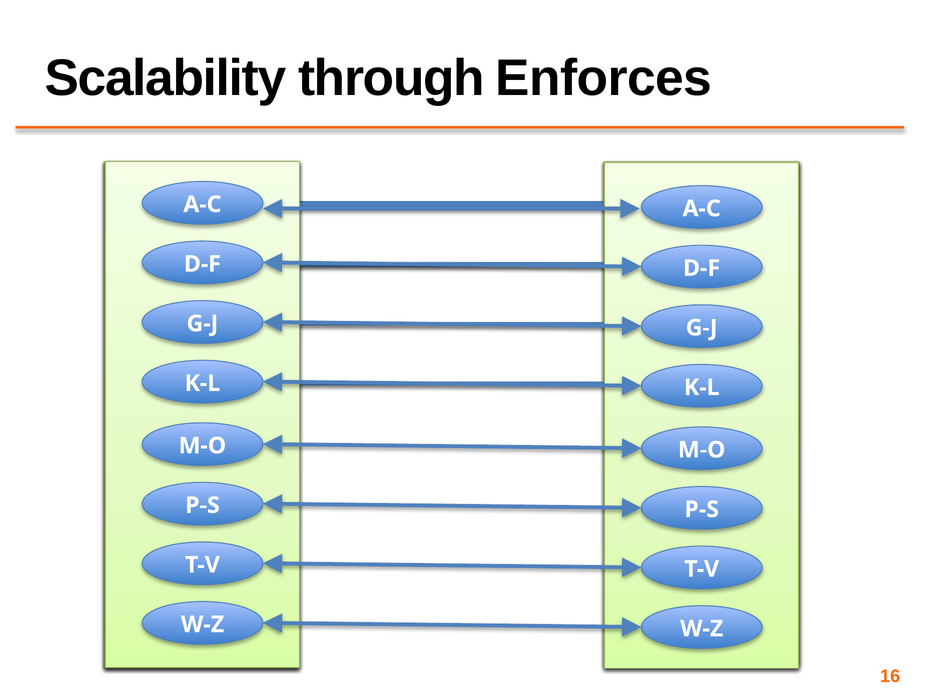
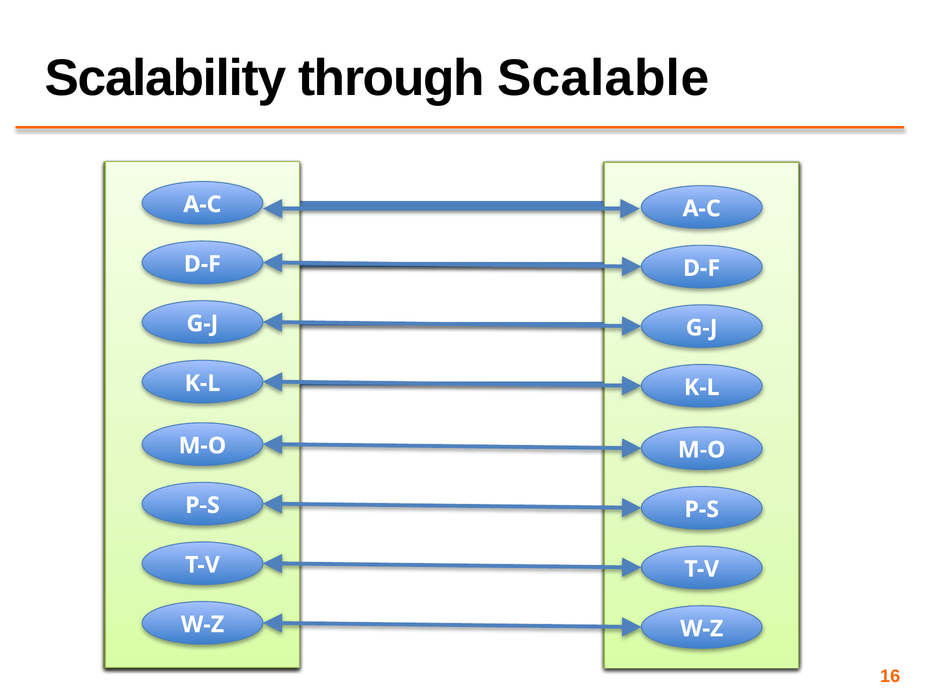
Enforces: Enforces -> Scalable
